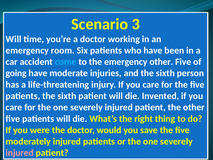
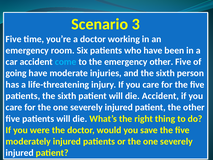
Will at (14, 39): Will -> Five
die Invented: Invented -> Accident
injured at (20, 153) colour: pink -> white
